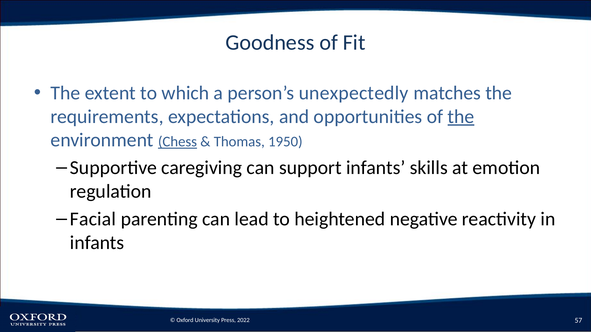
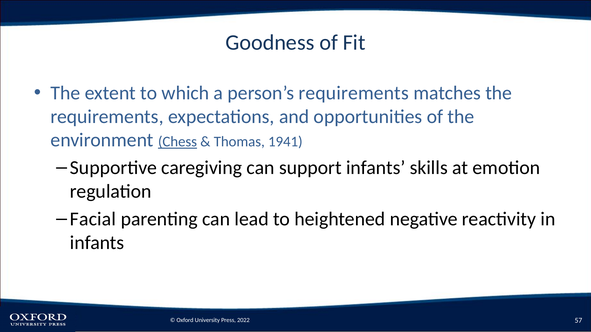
person’s unexpectedly: unexpectedly -> requirements
the at (461, 117) underline: present -> none
1950: 1950 -> 1941
